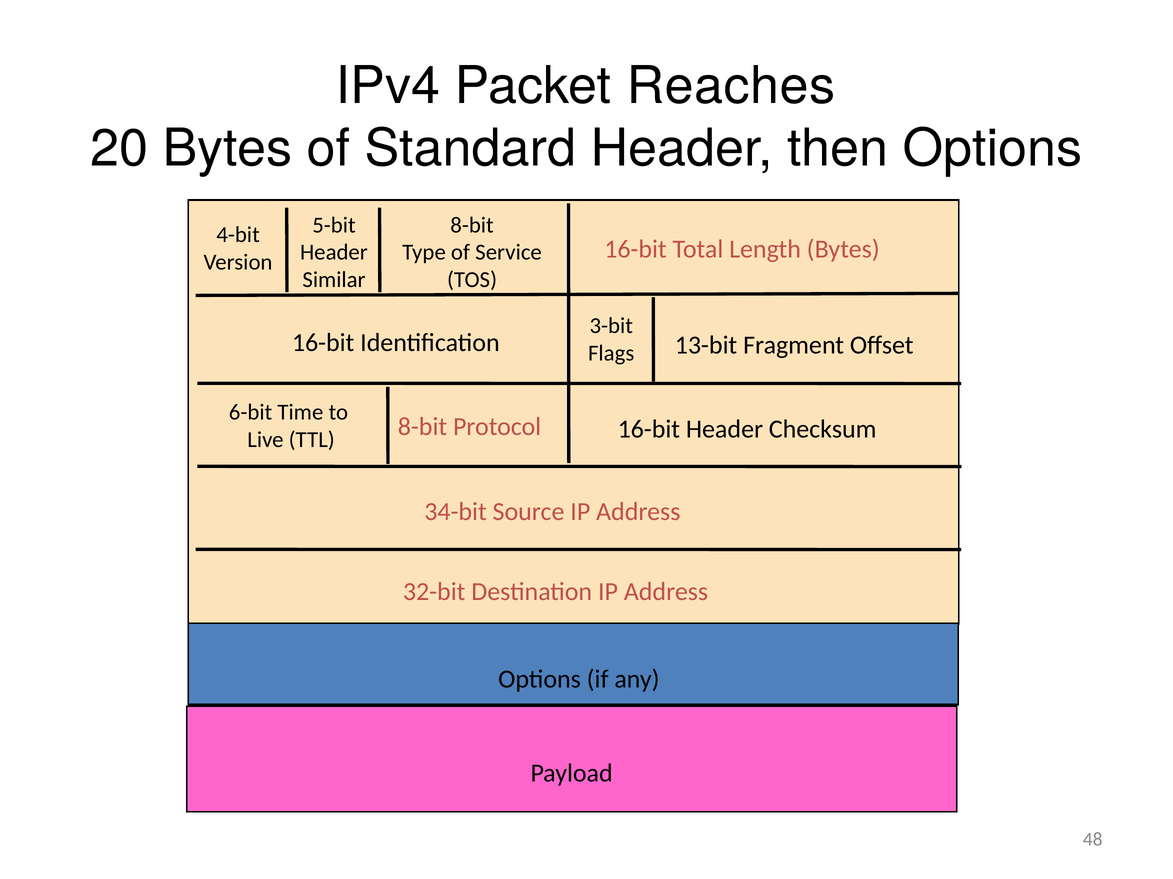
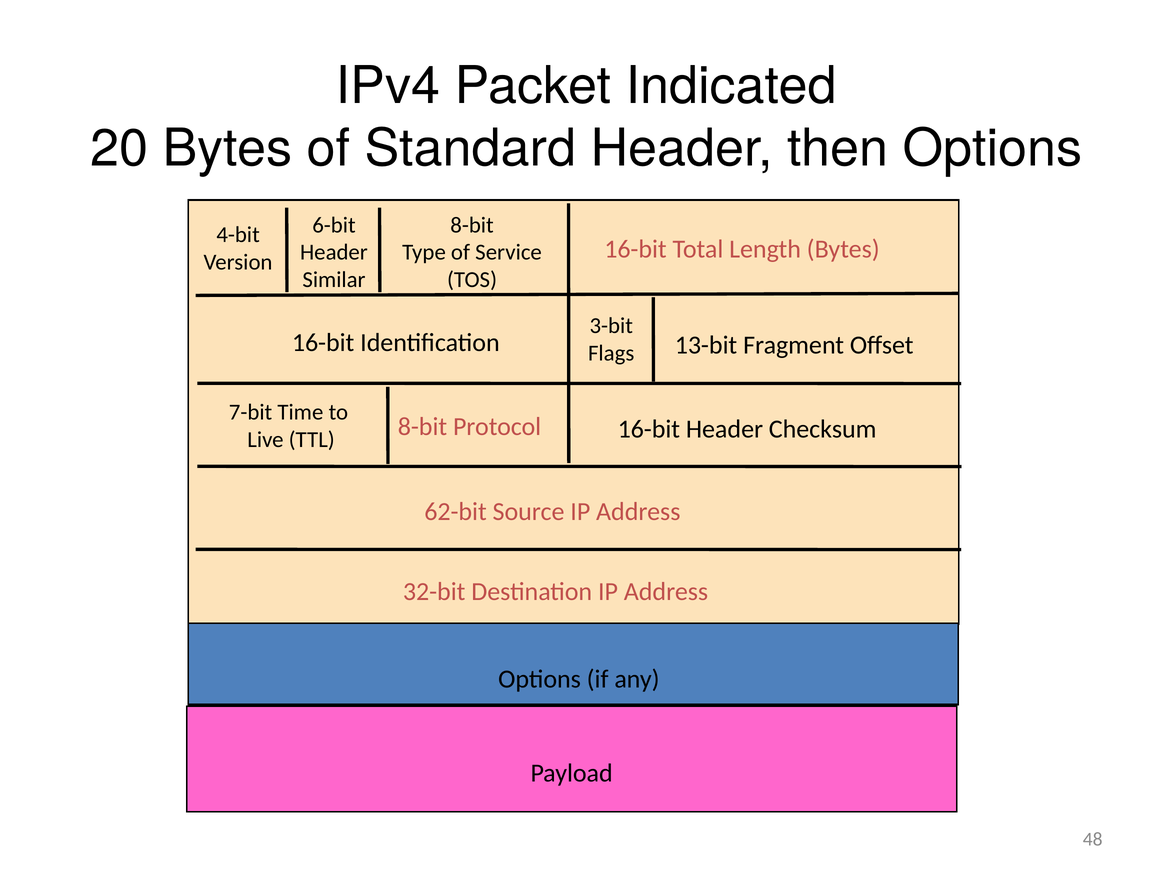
Reaches: Reaches -> Indicated
5-bit: 5-bit -> 6-bit
6-bit: 6-bit -> 7-bit
34-bit: 34-bit -> 62-bit
